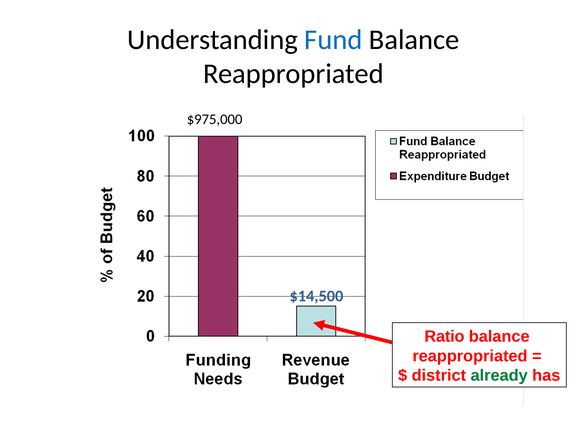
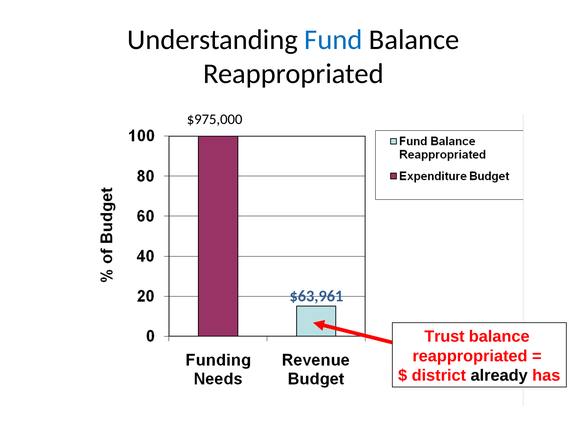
$14,500: $14,500 -> $63,961
Ratio: Ratio -> Trust
already colour: green -> black
